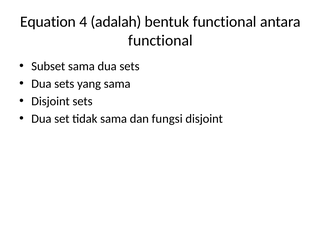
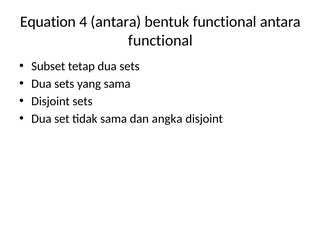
4 adalah: adalah -> antara
Subset sama: sama -> tetap
fungsi: fungsi -> angka
